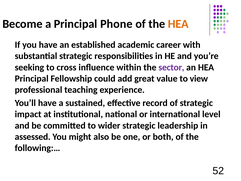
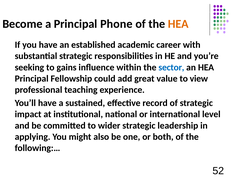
cross: cross -> gains
sector colour: purple -> blue
assessed: assessed -> applying
